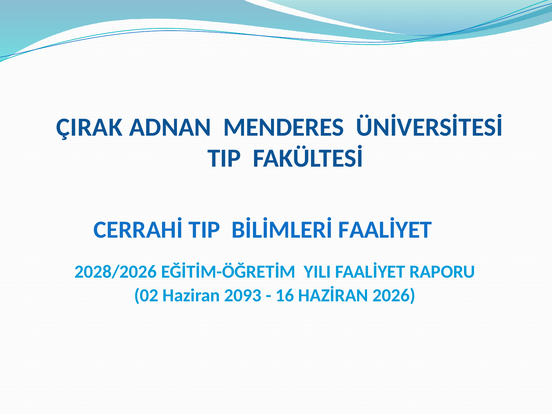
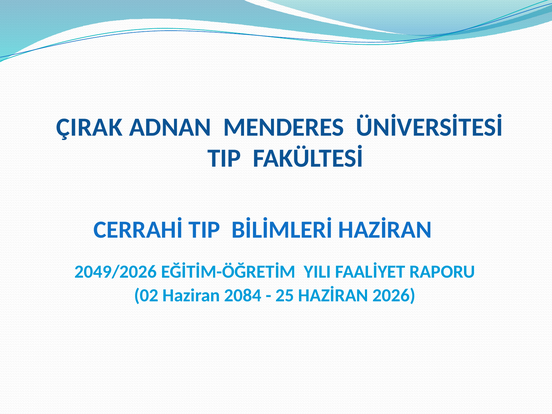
BİLİMLERİ FAALİYET: FAALİYET -> HAZİRAN
2028/2026: 2028/2026 -> 2049/2026
2093: 2093 -> 2084
16: 16 -> 25
